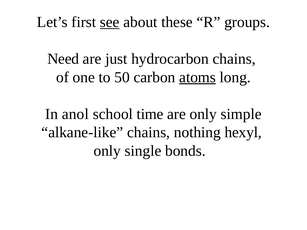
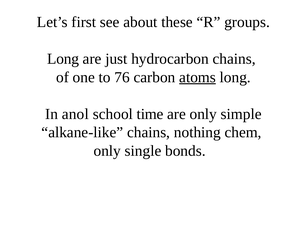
see underline: present -> none
Need at (63, 59): Need -> Long
50: 50 -> 76
hexyl: hexyl -> chem
